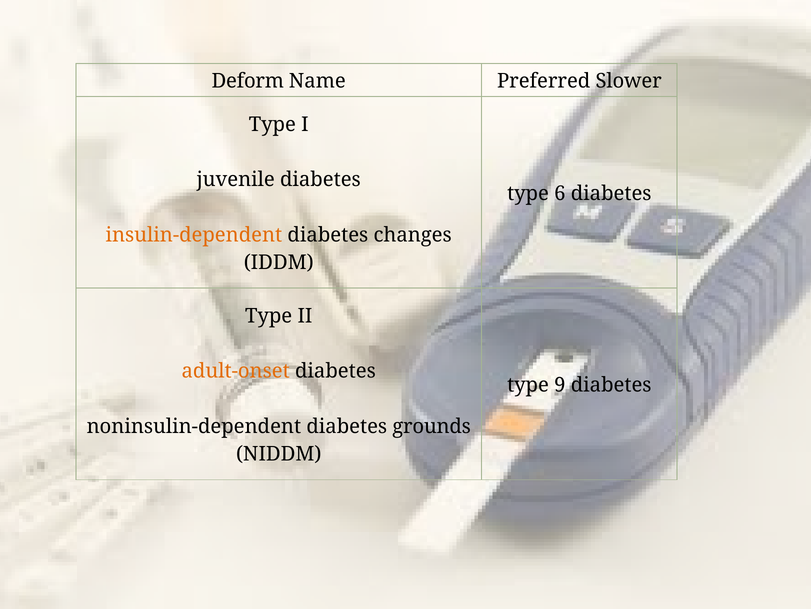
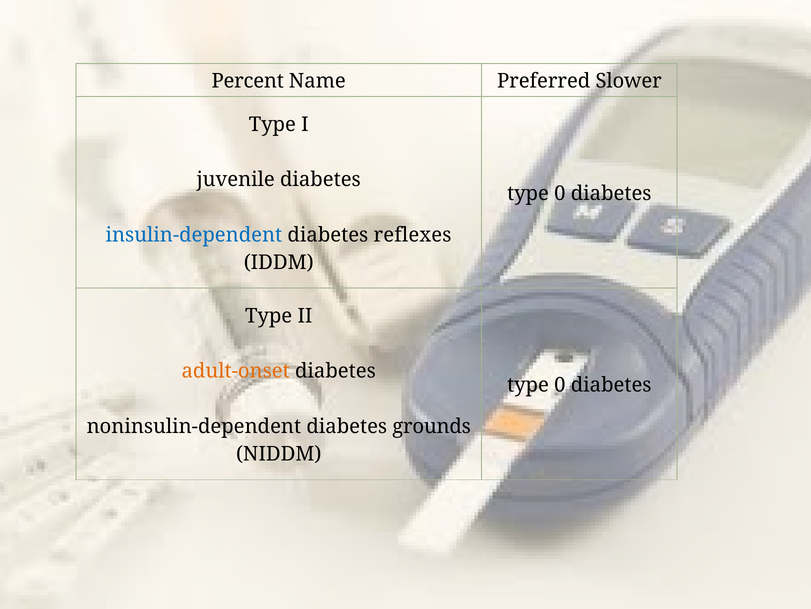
Deform: Deform -> Percent
6 at (560, 193): 6 -> 0
insulin-dependent colour: orange -> blue
changes: changes -> reflexes
9 at (560, 385): 9 -> 0
